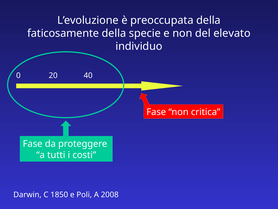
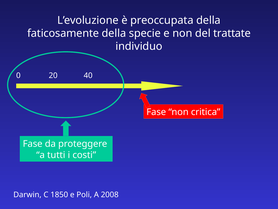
elevato: elevato -> trattate
